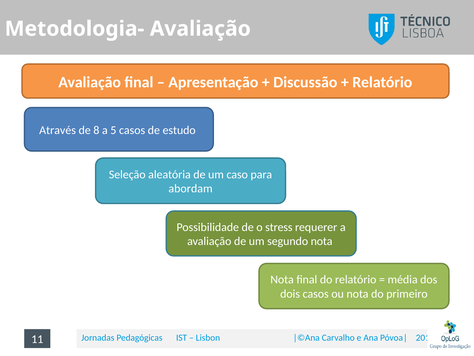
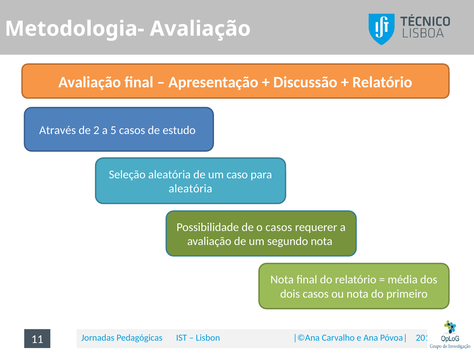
8: 8 -> 2
abordam at (190, 188): abordam -> aleatória
o stress: stress -> casos
